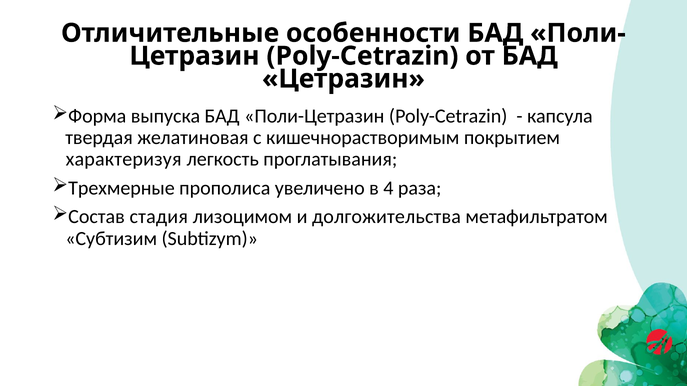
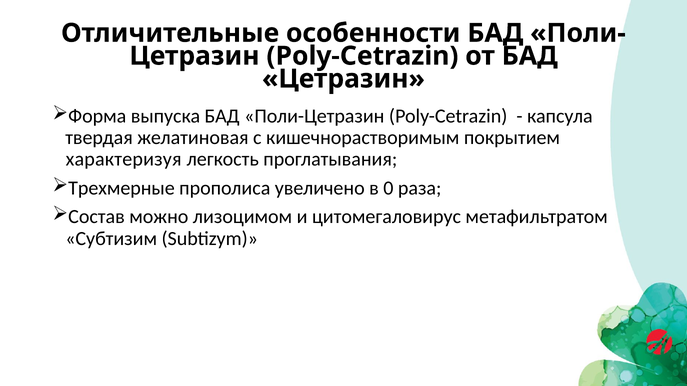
4: 4 -> 0
стадия: стадия -> можно
долгожительства: долгожительства -> цитомегаловирус
